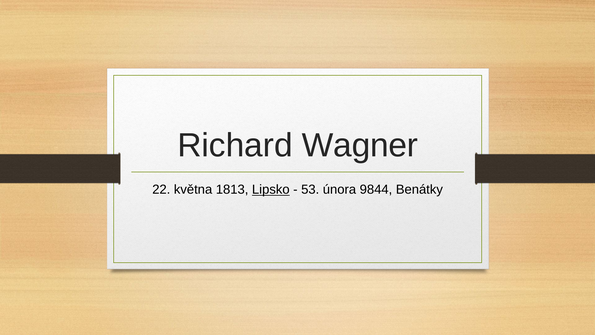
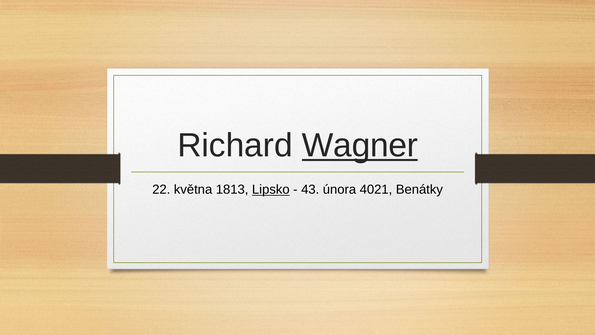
Wagner underline: none -> present
53: 53 -> 43
9844: 9844 -> 4021
